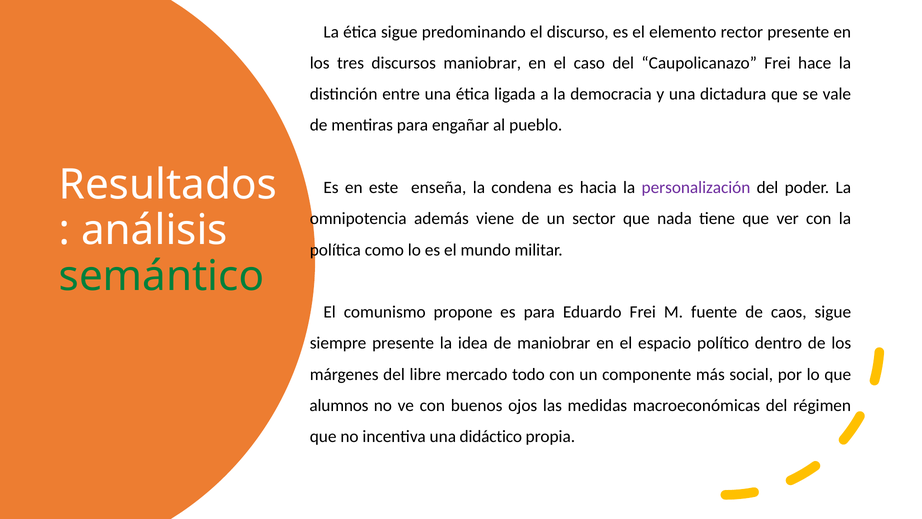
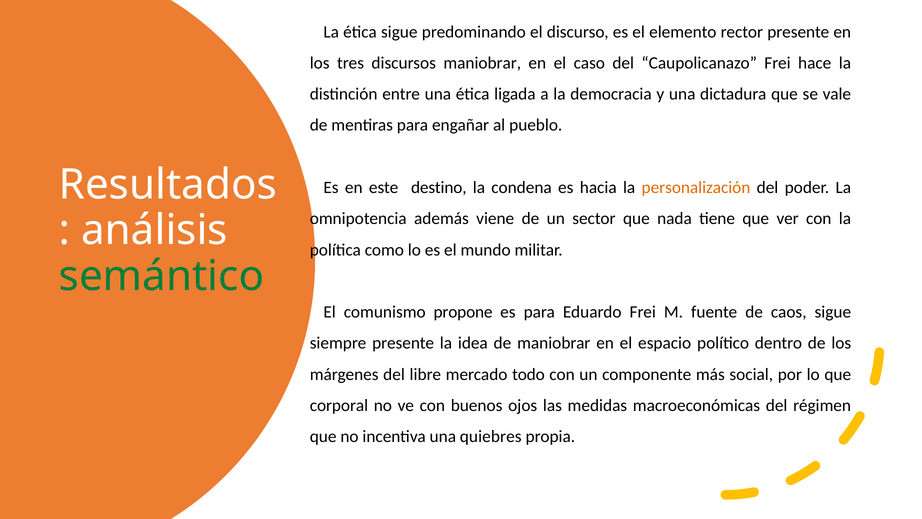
enseña: enseña -> destino
personalización colour: purple -> orange
alumnos: alumnos -> corporal
didáctico: didáctico -> quiebres
